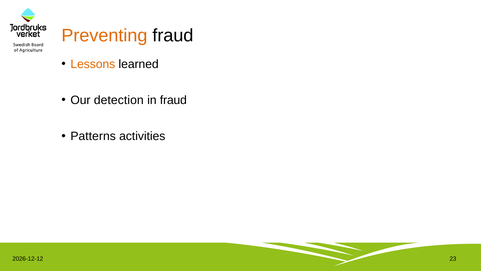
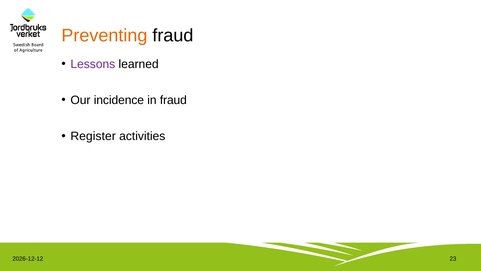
Lessons colour: orange -> purple
detection: detection -> incidence
Patterns: Patterns -> Register
